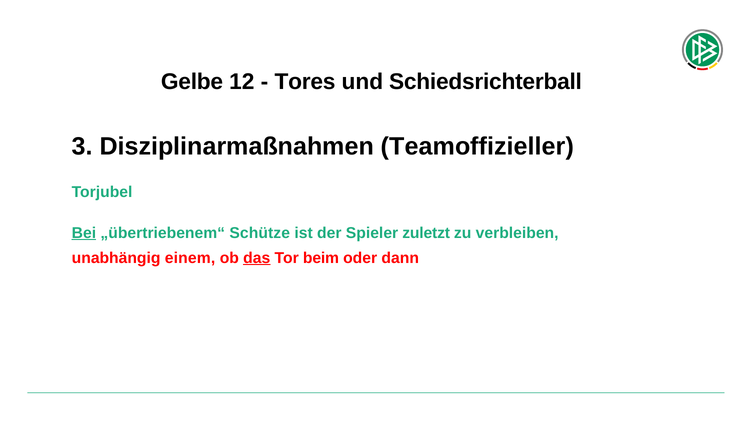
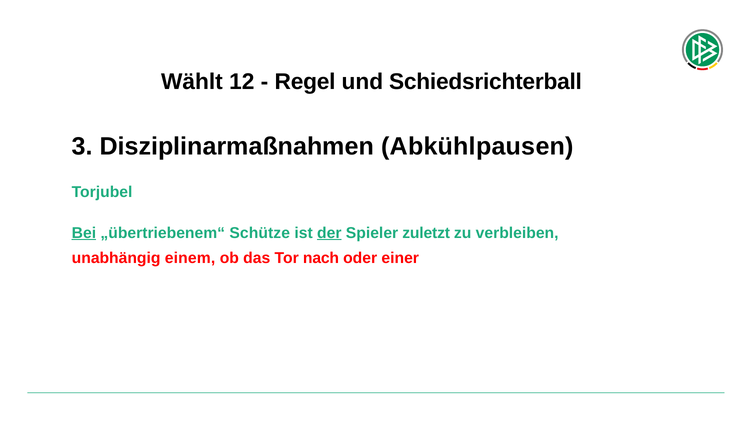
Gelbe: Gelbe -> Wählt
Tores: Tores -> Regel
Teamoffizieller: Teamoffizieller -> Abkühlpausen
der underline: none -> present
das underline: present -> none
beim: beim -> nach
dann: dann -> einer
